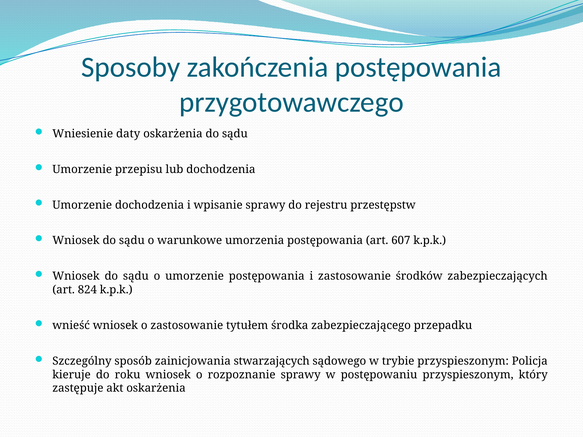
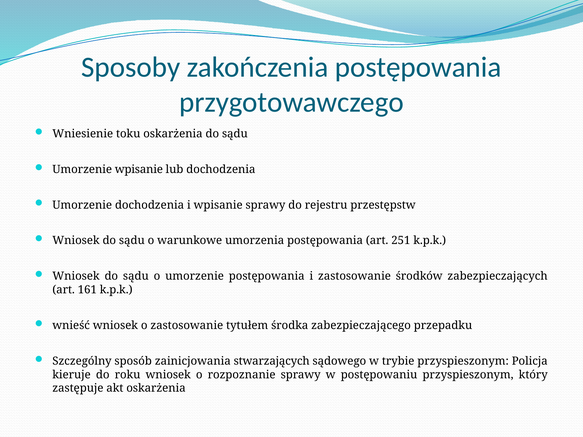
daty: daty -> toku
Umorzenie przepisu: przepisu -> wpisanie
607: 607 -> 251
824: 824 -> 161
